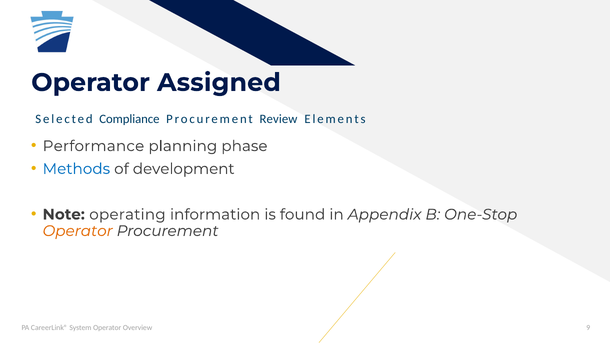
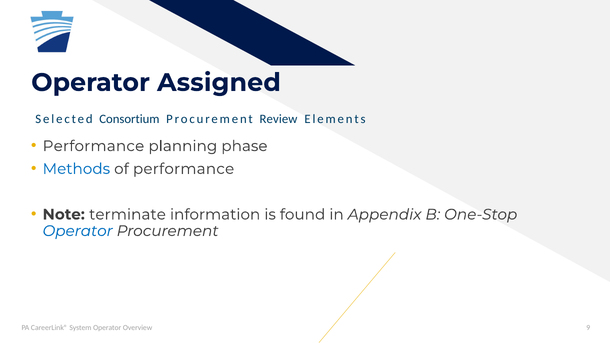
Compliance: Compliance -> Consortium
of development: development -> performance
operating: operating -> terminate
Operator at (78, 231) colour: orange -> blue
